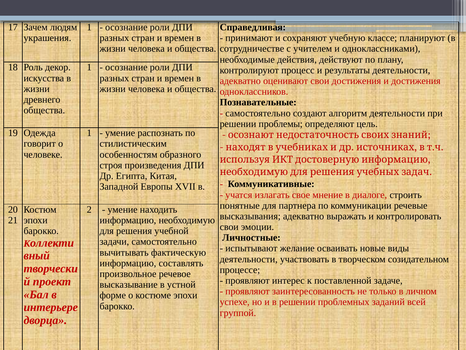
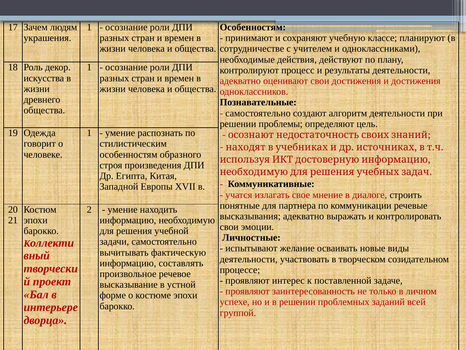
Справедливая at (253, 27): Справедливая -> Особенностям
